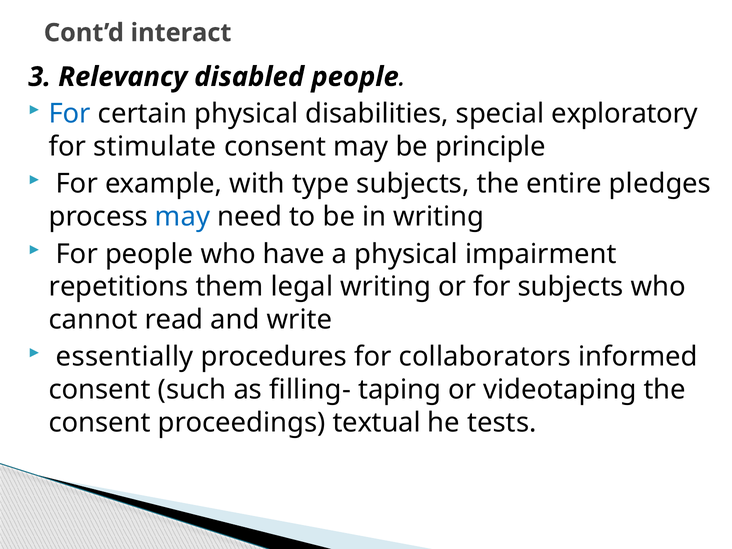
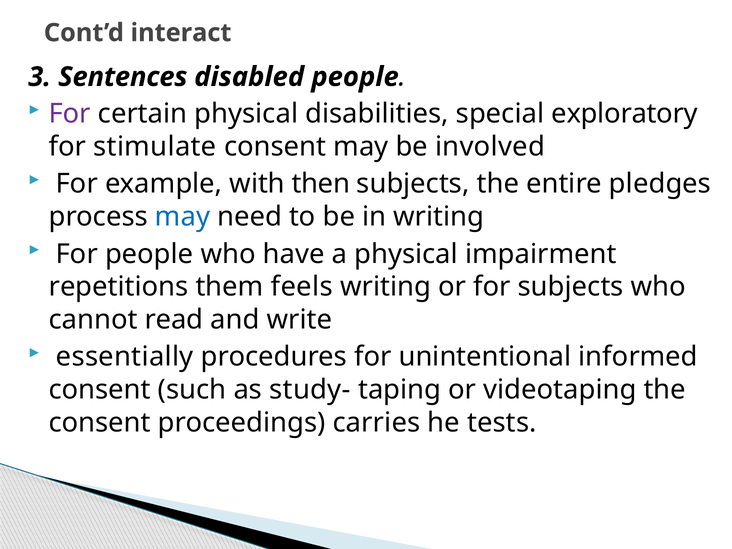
Relevancy: Relevancy -> Sentences
For at (70, 114) colour: blue -> purple
principle: principle -> involved
type: type -> then
legal: legal -> feels
collaborators: collaborators -> unintentional
filling-: filling- -> study-
textual: textual -> carries
